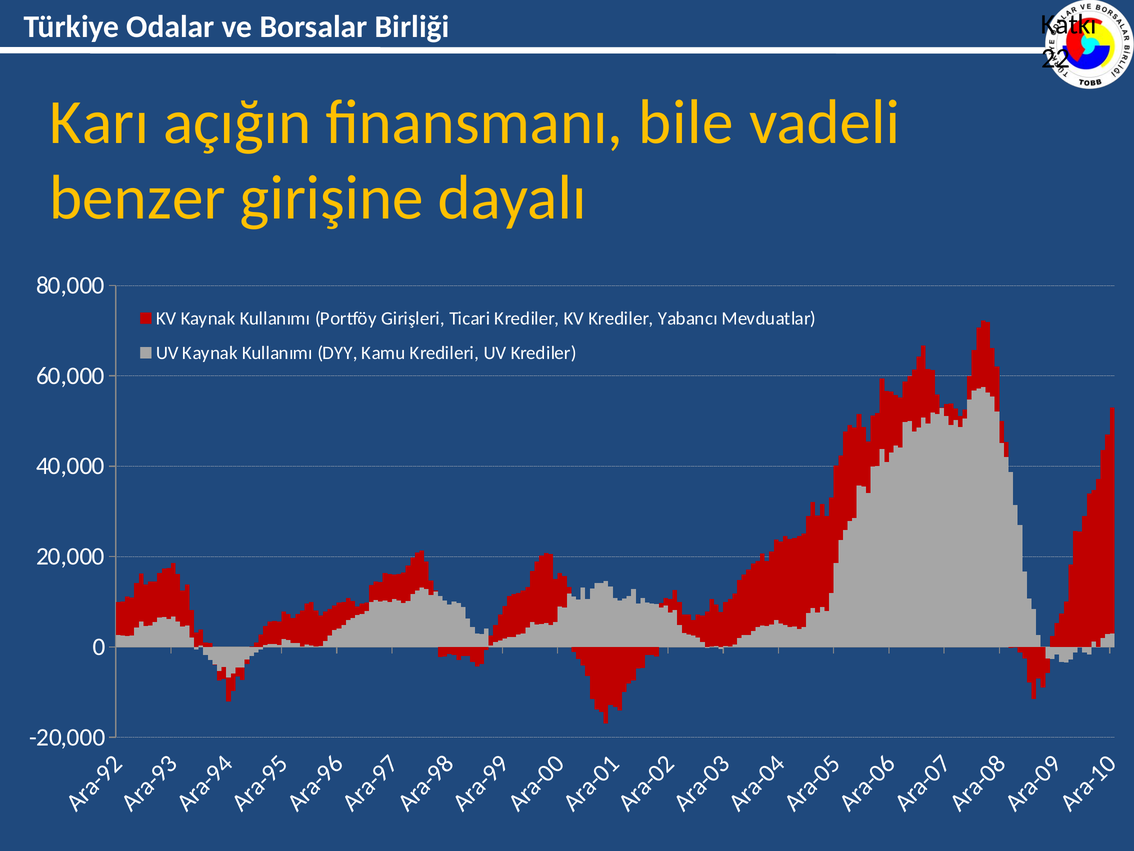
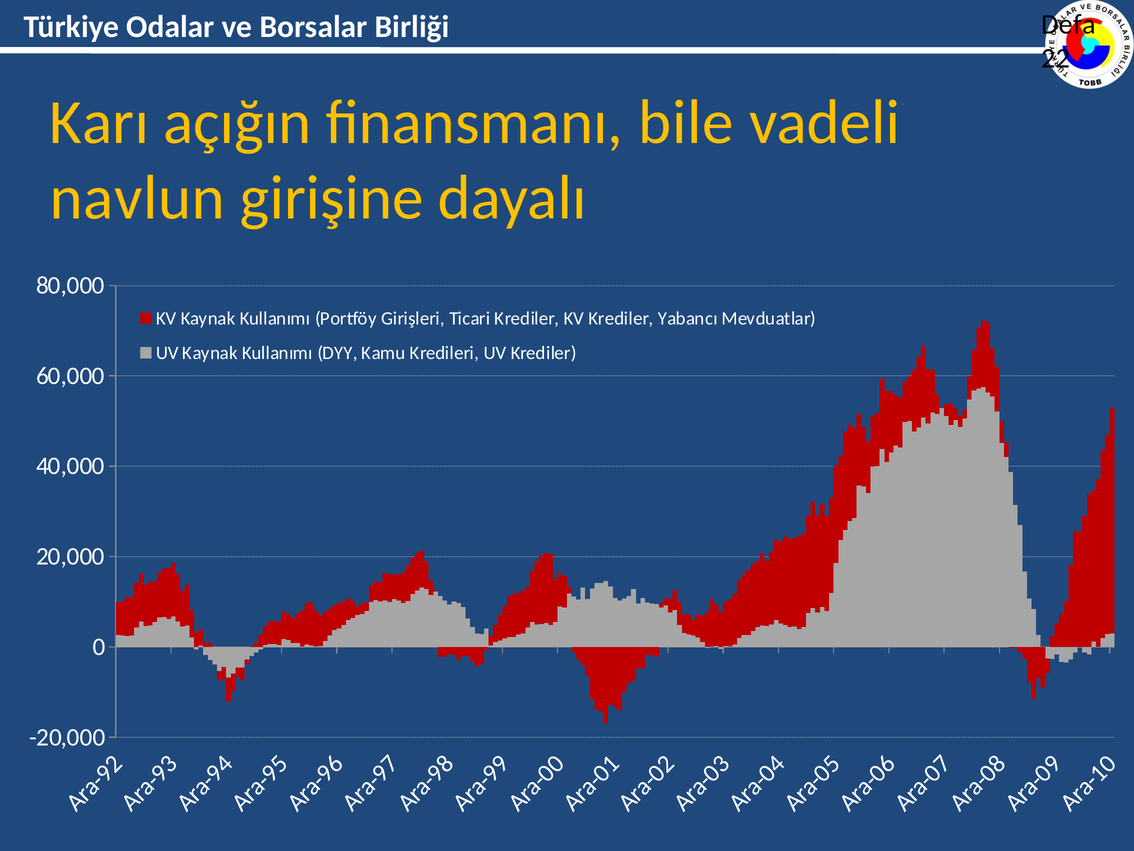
Katkı: Katkı -> Defa
benzer: benzer -> navlun
